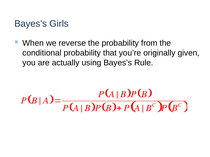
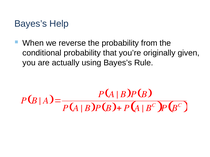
Girls: Girls -> Help
